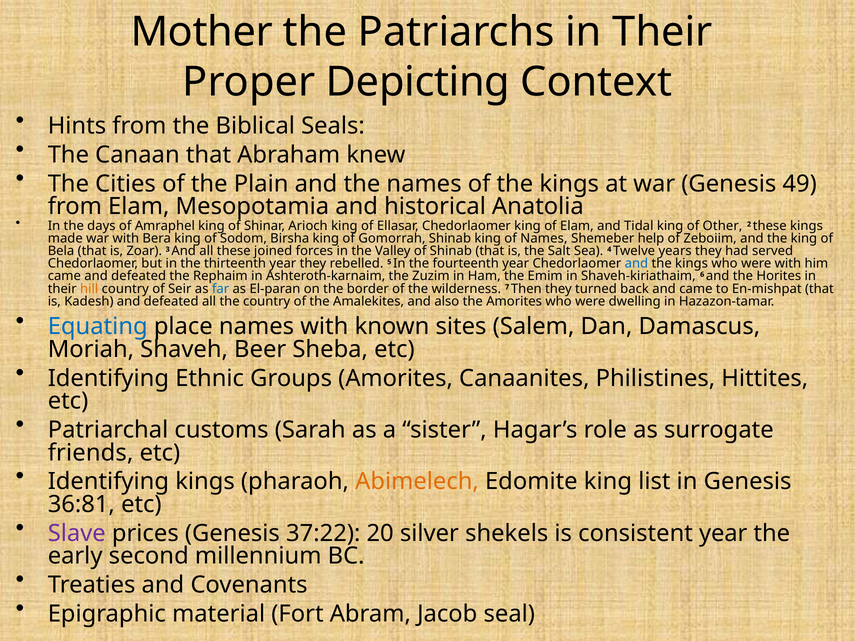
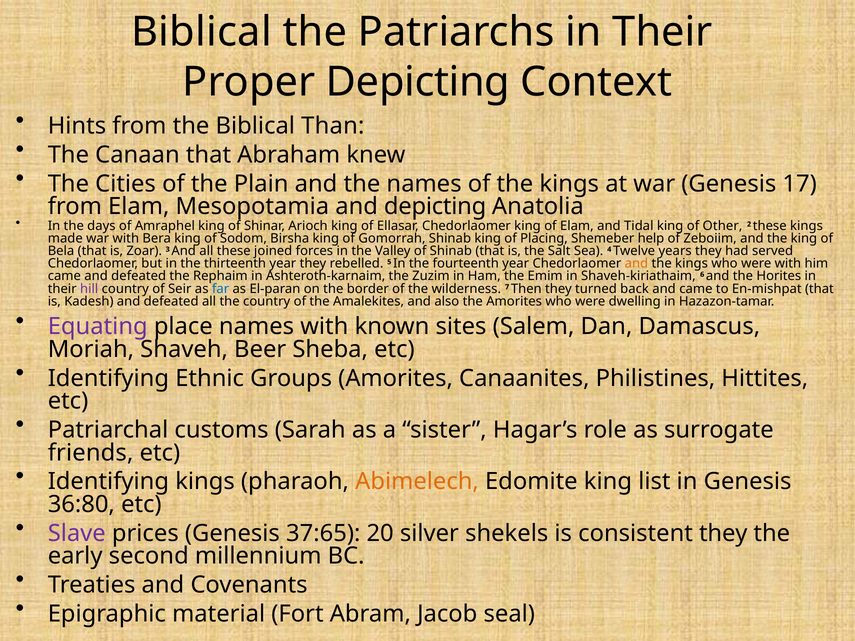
Mother at (202, 32): Mother -> Biblical
Seals: Seals -> Than
49: 49 -> 17
and historical: historical -> depicting
of Names: Names -> Placing
and at (636, 264) colour: blue -> orange
hill colour: orange -> purple
Equating colour: blue -> purple
36:81: 36:81 -> 36:80
37:22: 37:22 -> 37:65
consistent year: year -> they
